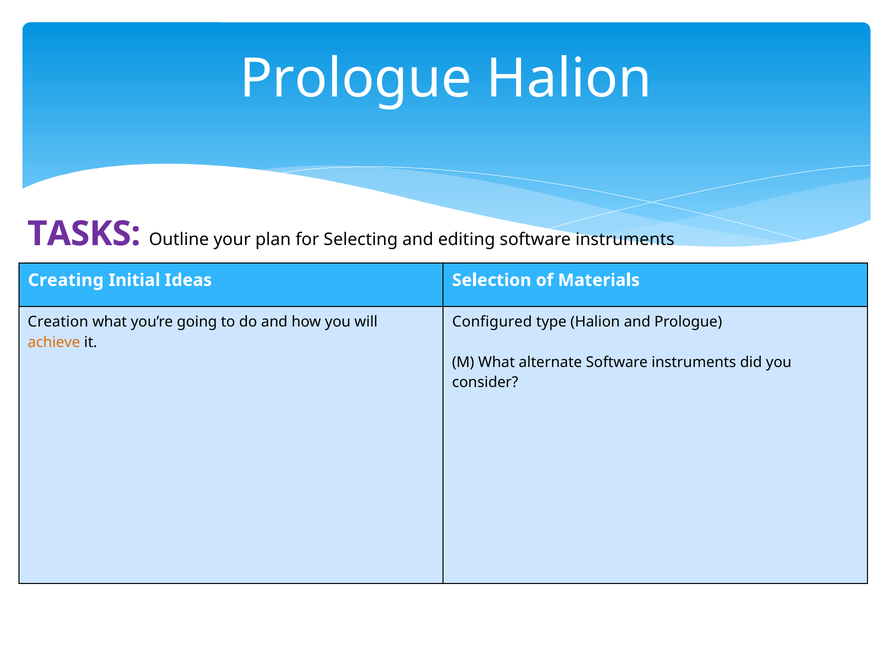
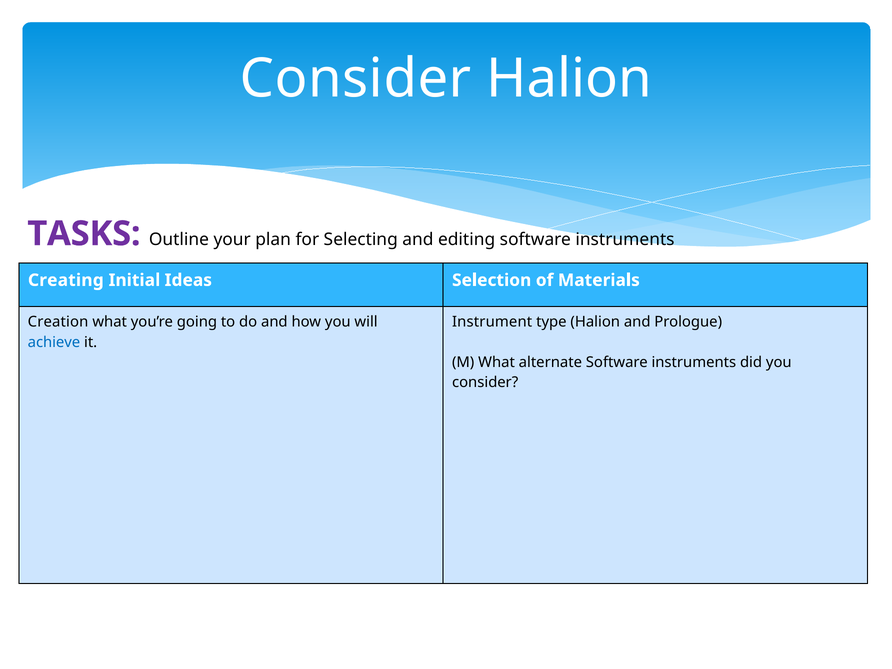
Prologue at (356, 79): Prologue -> Consider
Configured: Configured -> Instrument
achieve colour: orange -> blue
